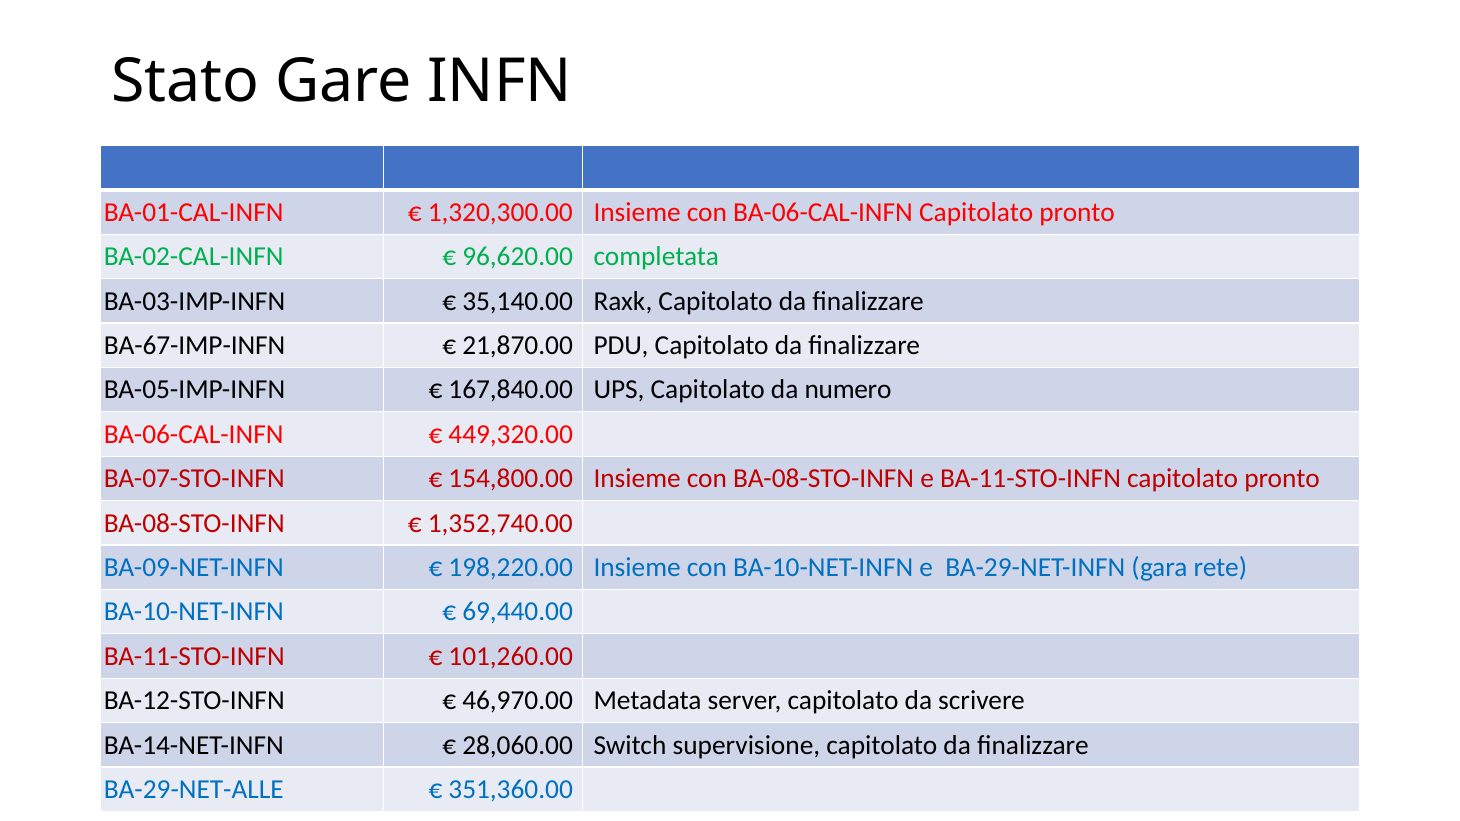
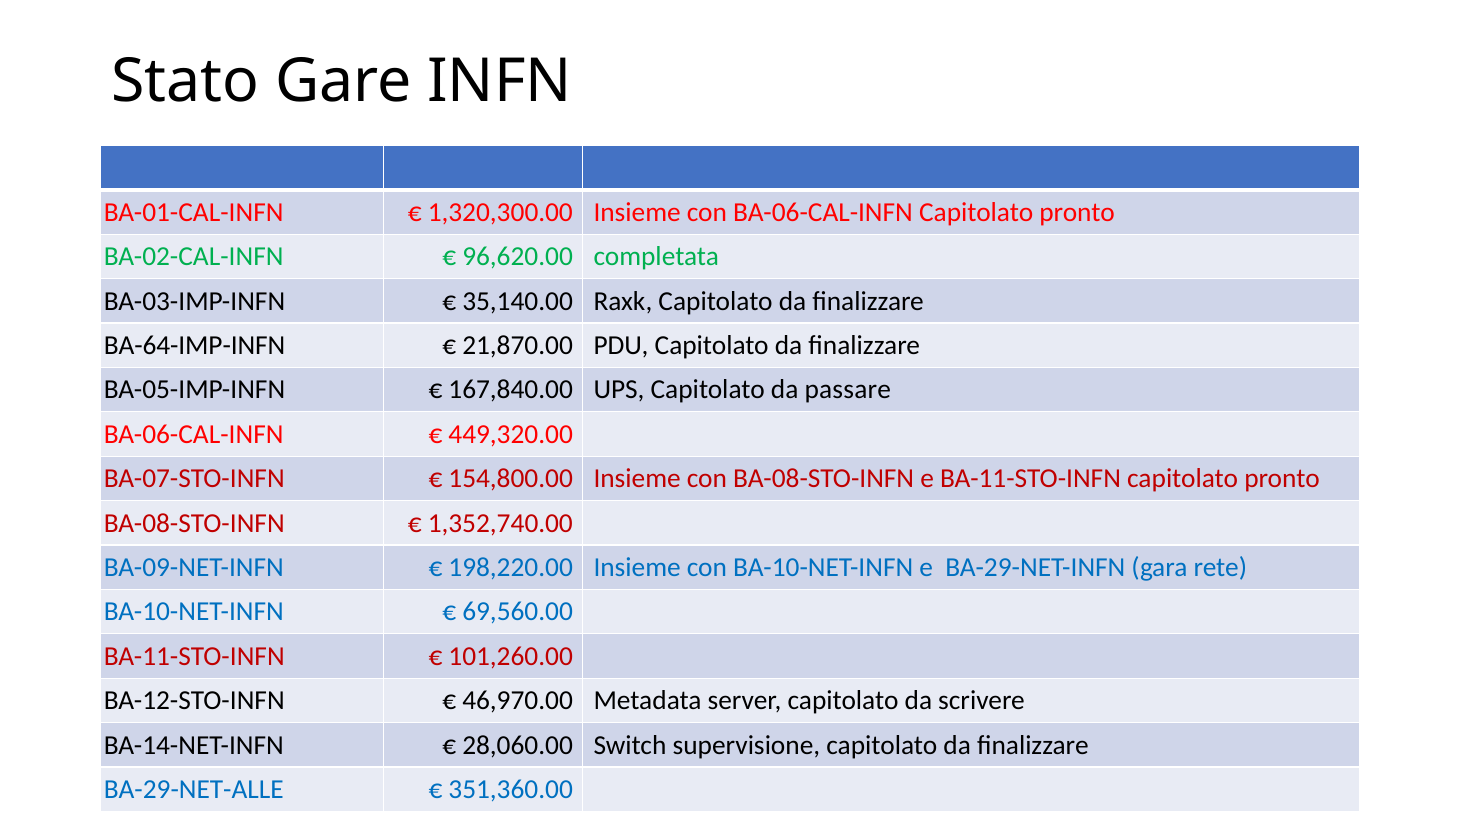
BA-67-IMP-INFN: BA-67-IMP-INFN -> BA-64-IMP-INFN
numero: numero -> passare
69,440.00: 69,440.00 -> 69,560.00
